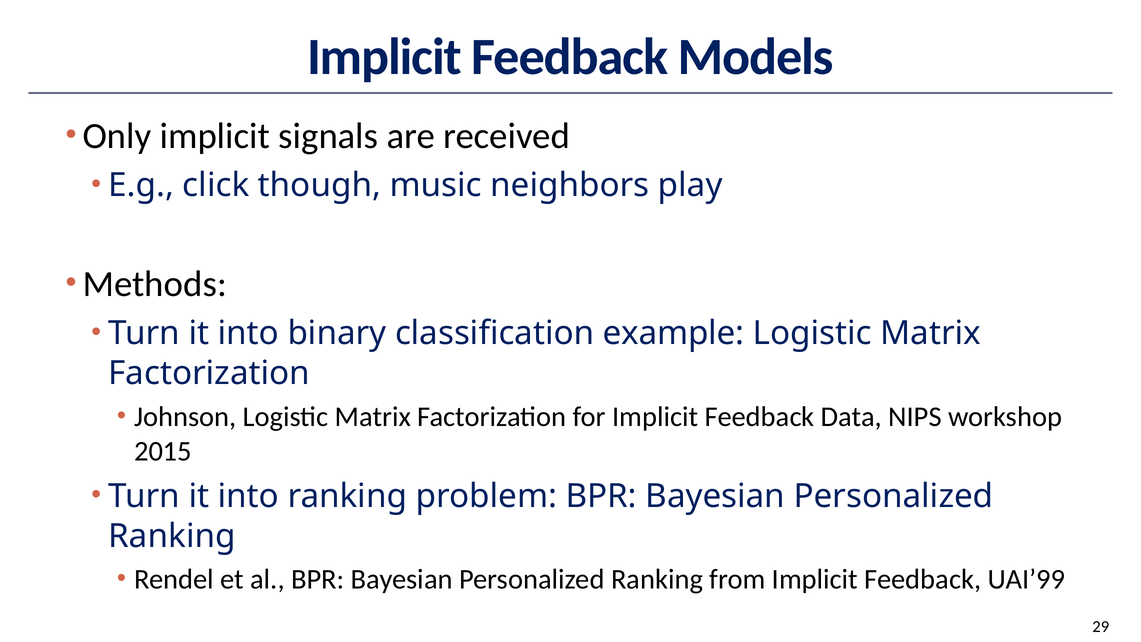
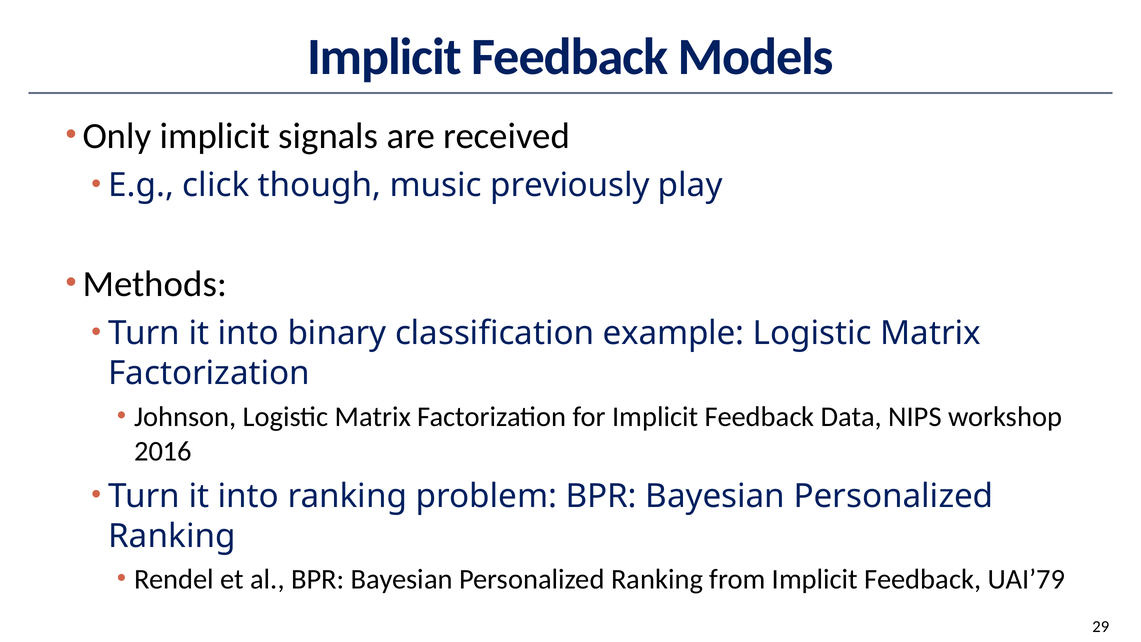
neighbors: neighbors -> previously
2015: 2015 -> 2016
UAI’99: UAI’99 -> UAI’79
